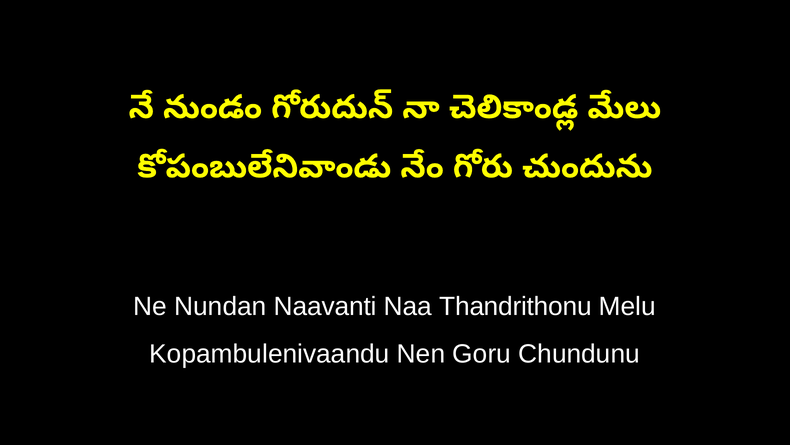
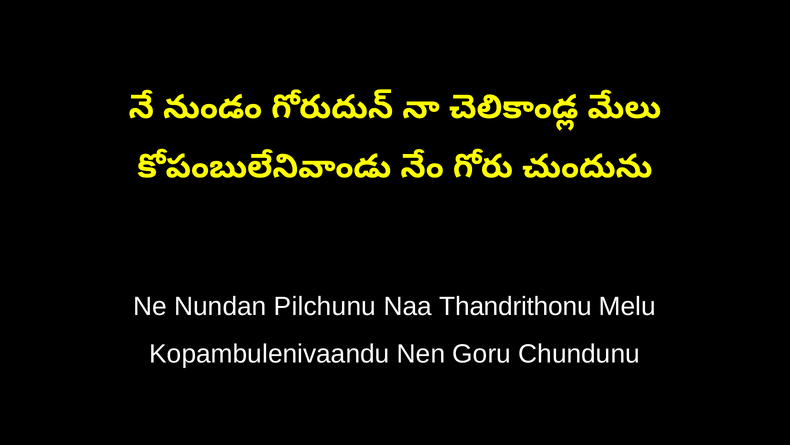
Naavanti: Naavanti -> Pilchunu
